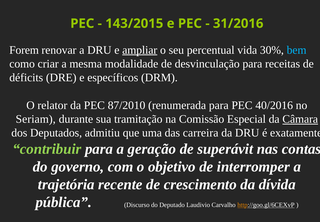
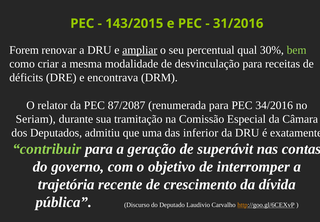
vida: vida -> qual
bem colour: light blue -> light green
específicos: específicos -> encontrava
87/2010: 87/2010 -> 87/2087
40/2016: 40/2016 -> 34/2016
Câmara underline: present -> none
carreira: carreira -> inferior
